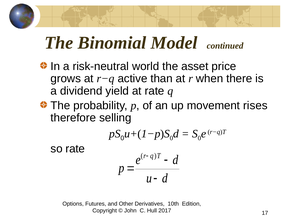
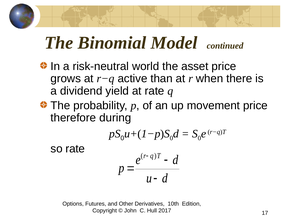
movement rises: rises -> price
selling: selling -> during
